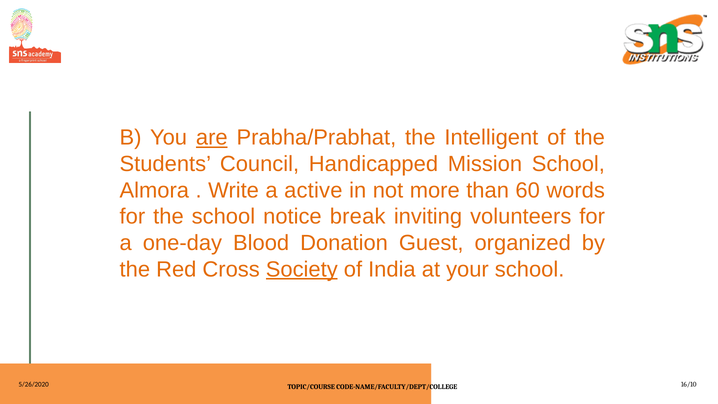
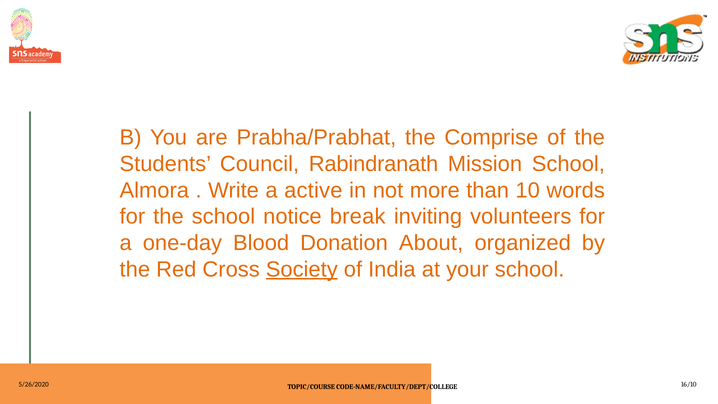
are underline: present -> none
Intelligent: Intelligent -> Comprise
Handicapped: Handicapped -> Rabindranath
60: 60 -> 10
Guest: Guest -> About
